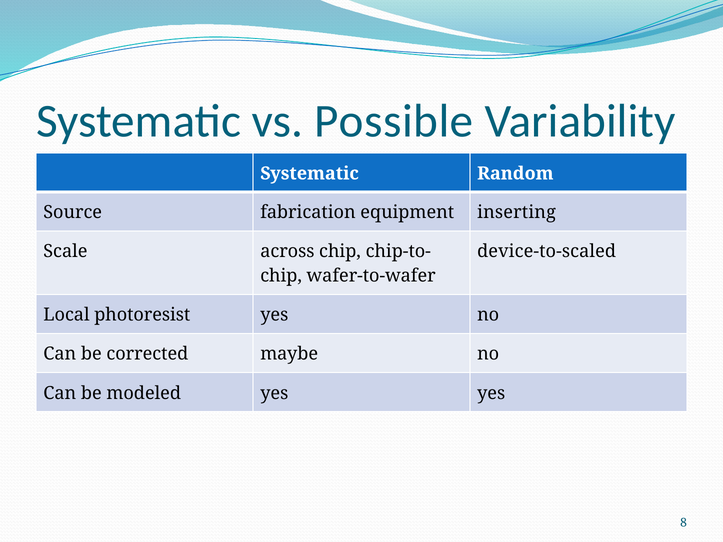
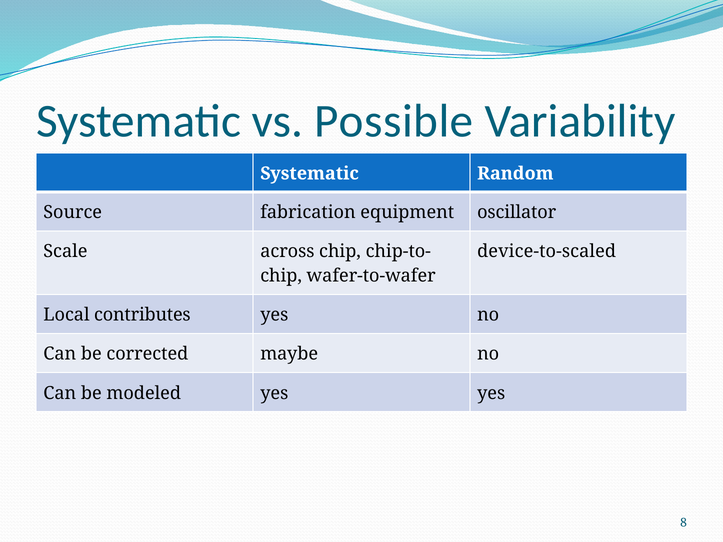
inserting: inserting -> oscillator
photoresist: photoresist -> contributes
